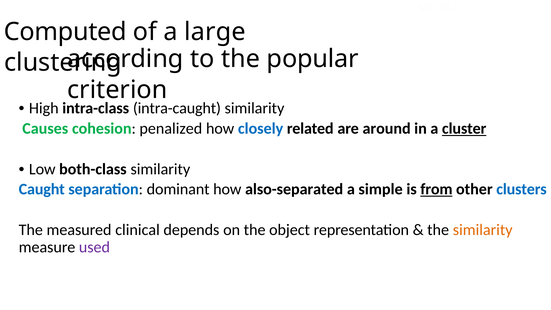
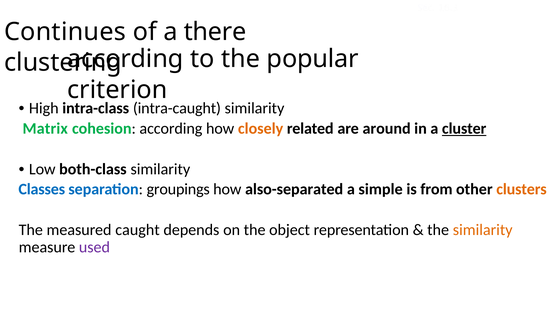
Computed: Computed -> Continues
large: large -> there
Causes: Causes -> Matrix
cohesion penalized: penalized -> according
closely colour: blue -> orange
Caught: Caught -> Classes
dominant: dominant -> groupings
from underline: present -> none
clusters colour: blue -> orange
clinical: clinical -> caught
